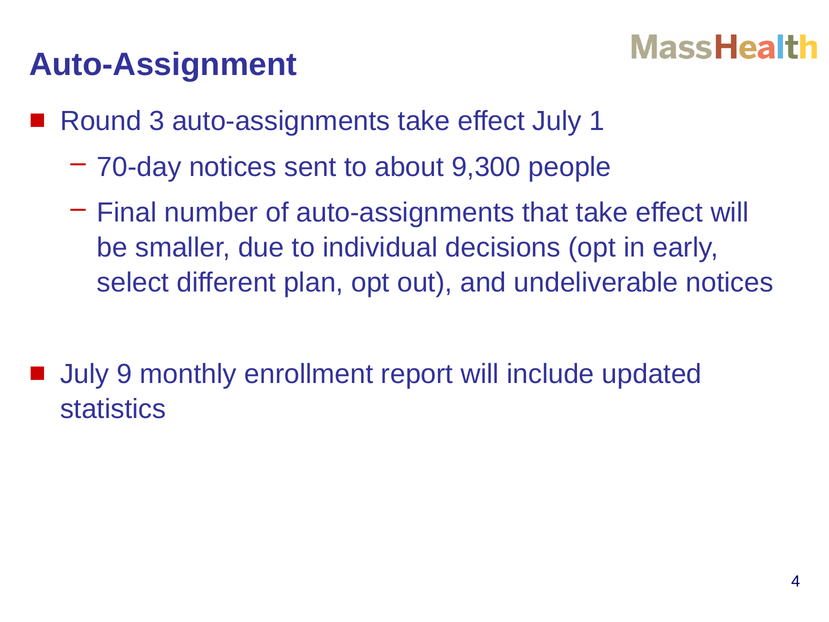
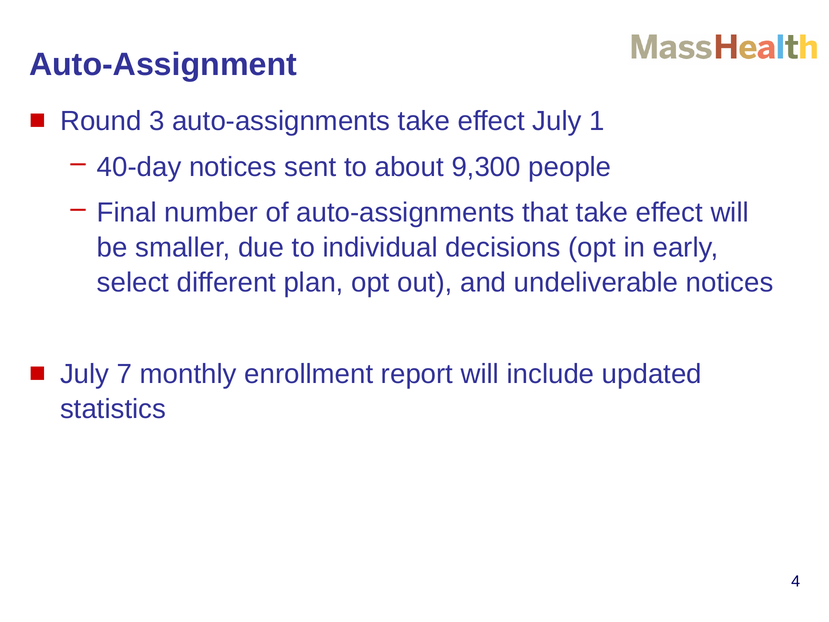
70-day: 70-day -> 40-day
9: 9 -> 7
